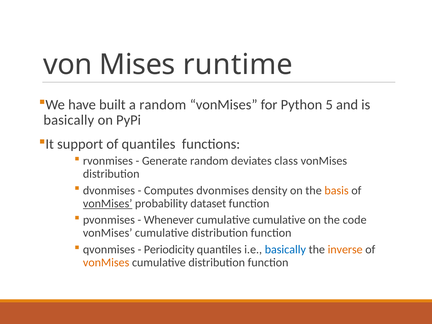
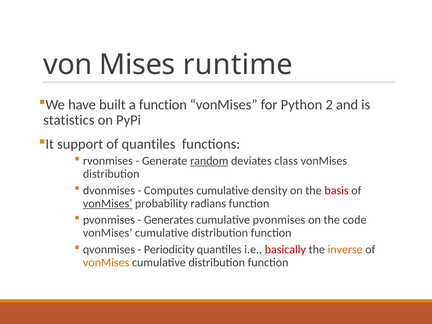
a random: random -> function
5: 5 -> 2
basically at (69, 120): basically -> statistics
random at (209, 161) underline: none -> present
Computes dvonmises: dvonmises -> cumulative
basis colour: orange -> red
dataset: dataset -> radians
Whenever: Whenever -> Generates
cumulative cumulative: cumulative -> pvonmises
basically at (285, 250) colour: blue -> red
